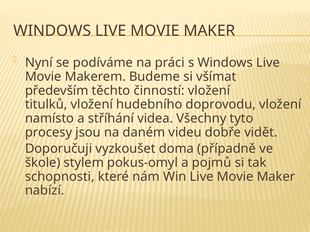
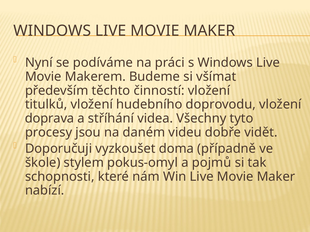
namísto: namísto -> doprava
